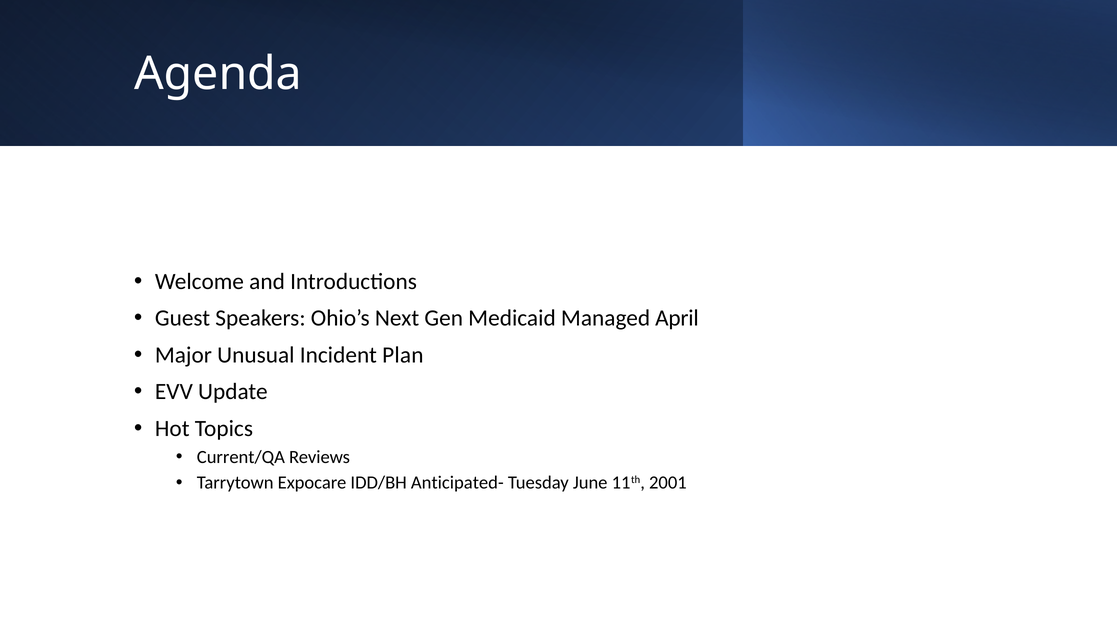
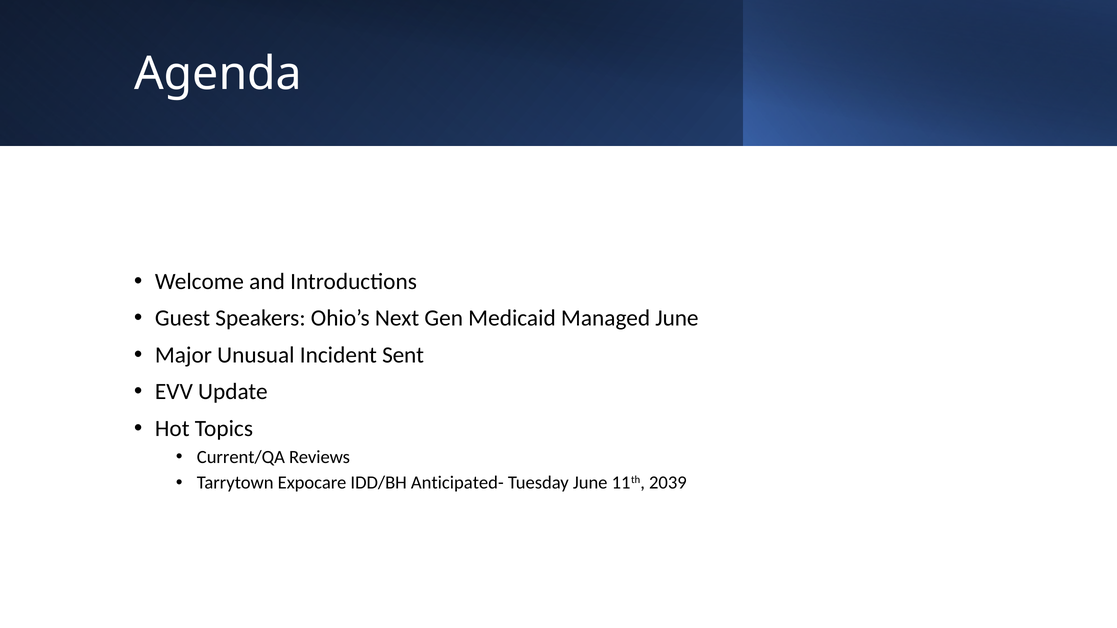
Managed April: April -> June
Plan: Plan -> Sent
2001: 2001 -> 2039
